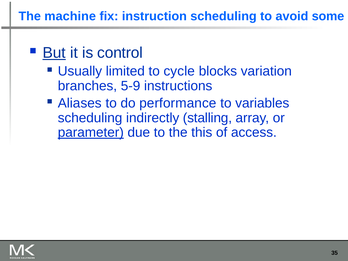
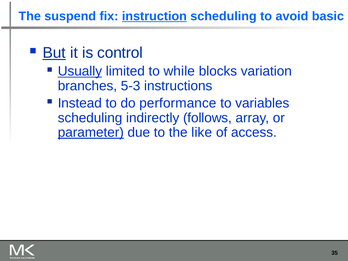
machine: machine -> suspend
instruction underline: none -> present
some: some -> basic
Usually underline: none -> present
cycle: cycle -> while
5-9: 5-9 -> 5-3
Aliases: Aliases -> Instead
stalling: stalling -> follows
this: this -> like
